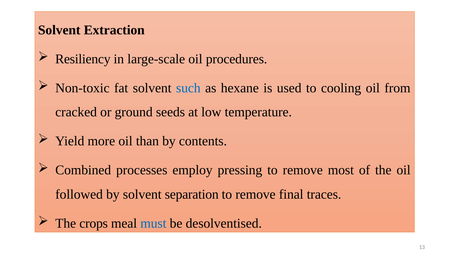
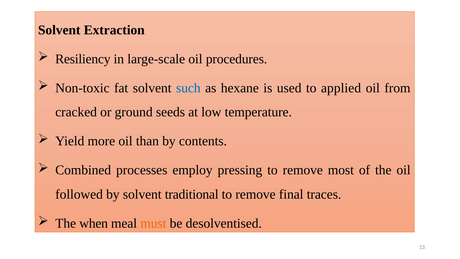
cooling: cooling -> applied
separation: separation -> traditional
crops: crops -> when
must colour: blue -> orange
